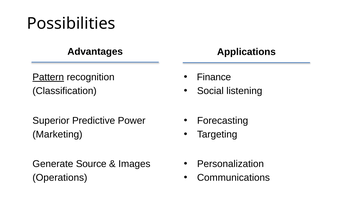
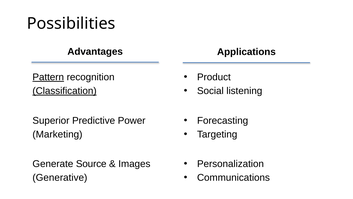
Finance: Finance -> Product
Classification underline: none -> present
Operations: Operations -> Generative
